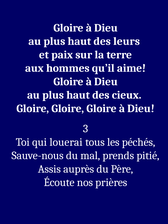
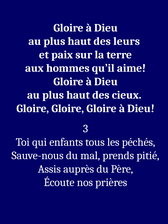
louerai: louerai -> enfants
